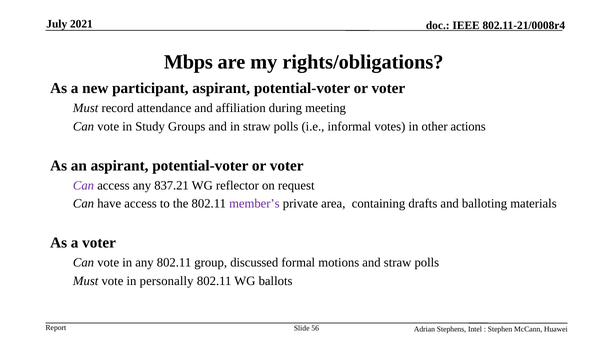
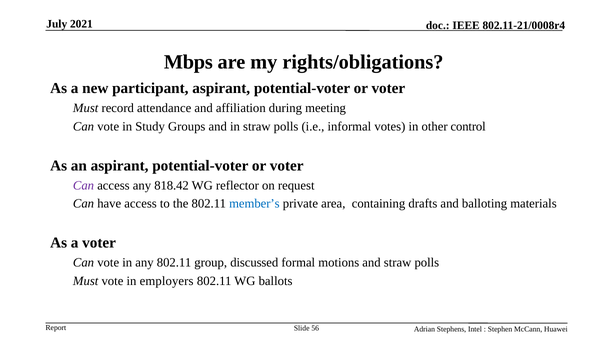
actions: actions -> control
837.21: 837.21 -> 818.42
member’s colour: purple -> blue
personally: personally -> employers
